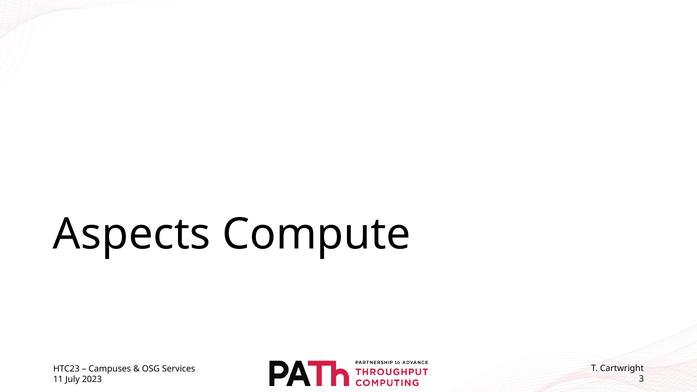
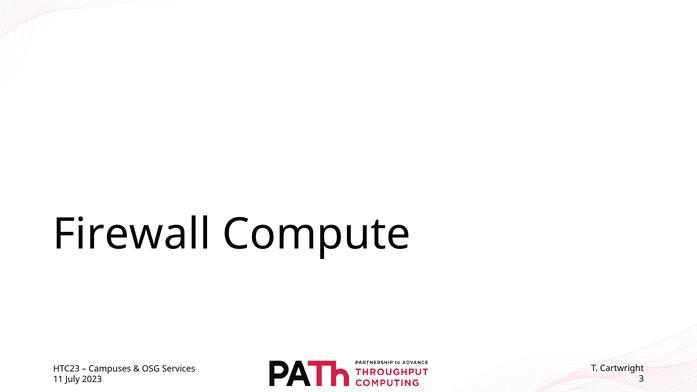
Aspects: Aspects -> Firewall
